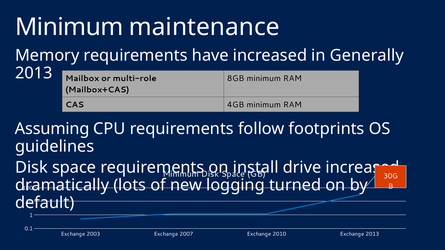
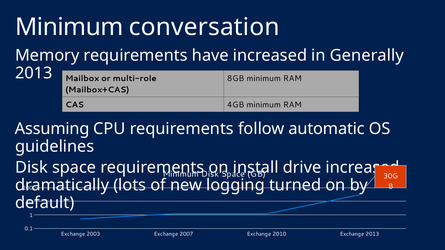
maintenance: maintenance -> conversation
footprints: footprints -> automatic
